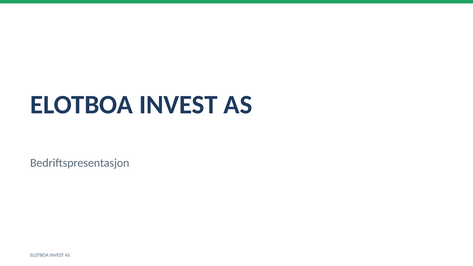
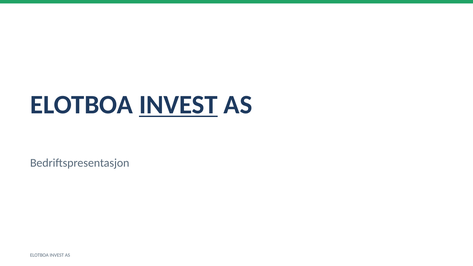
INVEST at (178, 105) underline: none -> present
